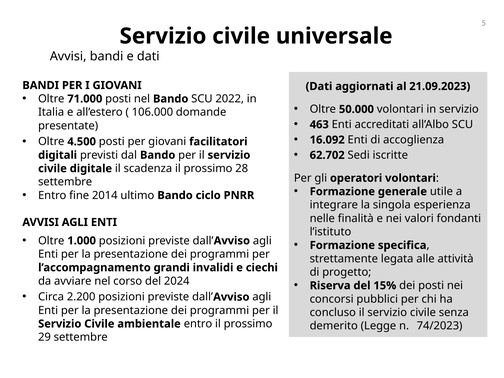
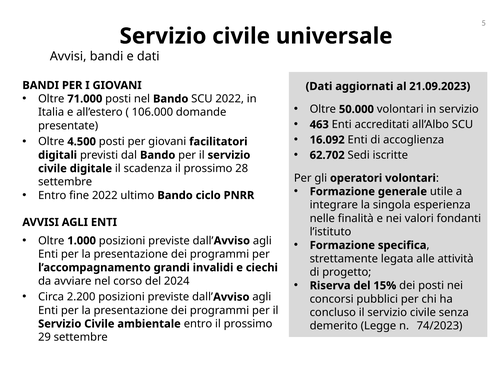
fine 2014: 2014 -> 2022
